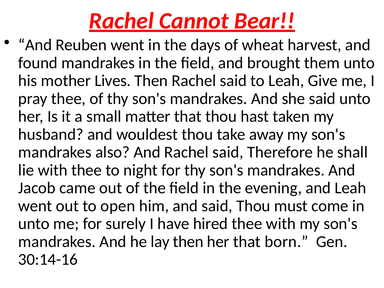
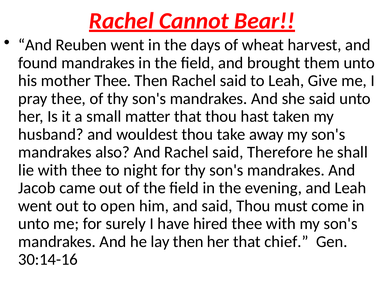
mother Lives: Lives -> Thee
born: born -> chief
